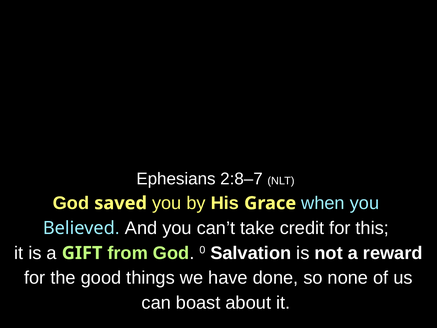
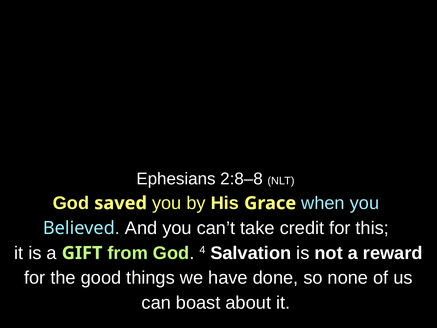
2:8–7: 2:8–7 -> 2:8–8
0: 0 -> 4
